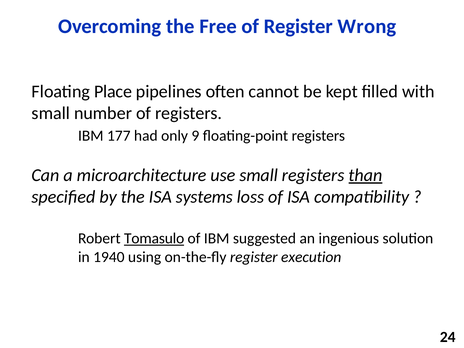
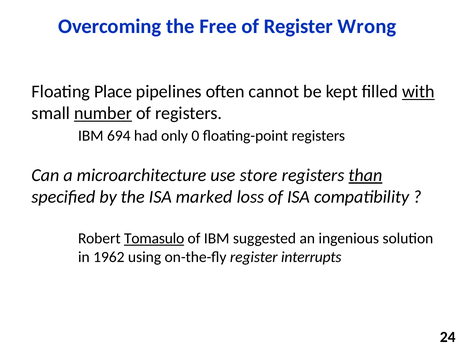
with underline: none -> present
number underline: none -> present
177: 177 -> 694
9: 9 -> 0
use small: small -> store
systems: systems -> marked
1940: 1940 -> 1962
execution: execution -> interrupts
